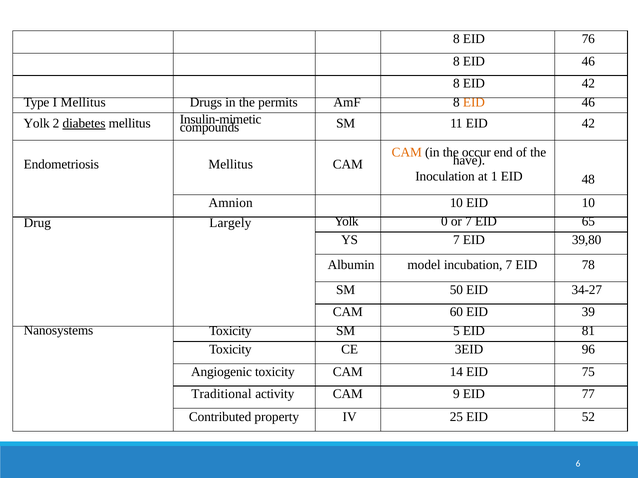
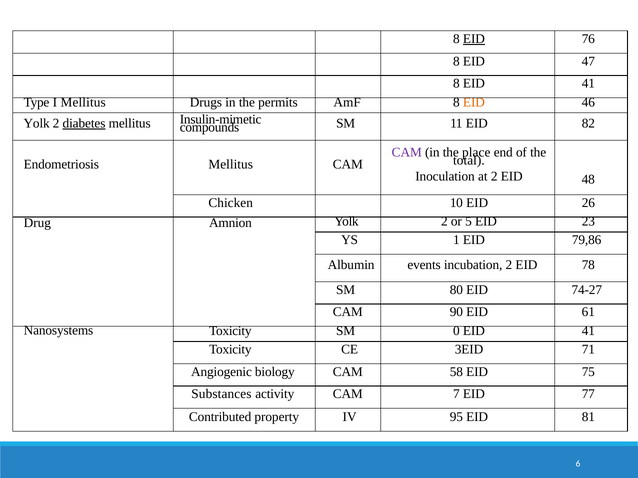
EID at (474, 39) underline: none -> present
46 at (588, 61): 46 -> 47
8 EID 42: 42 -> 41
11 EID 42: 42 -> 82
CAM at (407, 152) colour: orange -> purple
occur: occur -> place
have: have -> total
at 1: 1 -> 2
Amnion: Amnion -> Chicken
EID 10: 10 -> 26
Largely: Largely -> Amnion
0 at (444, 222): 0 -> 2
or 7: 7 -> 5
65: 65 -> 23
YS 7: 7 -> 1
39,80: 39,80 -> 79,86
model: model -> events
incubation 7: 7 -> 2
50: 50 -> 80
34-27: 34-27 -> 74-27
60: 60 -> 90
39: 39 -> 61
5: 5 -> 0
81 at (588, 331): 81 -> 41
96: 96 -> 71
Angiogenic toxicity: toxicity -> biology
14: 14 -> 58
Traditional: Traditional -> Substances
9: 9 -> 7
25: 25 -> 95
52: 52 -> 81
